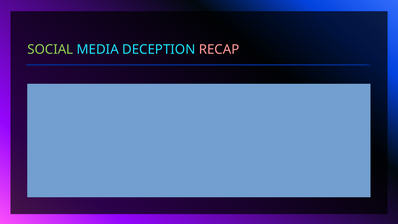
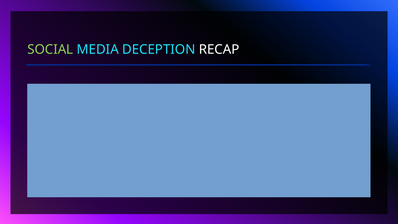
RECAP colour: pink -> white
